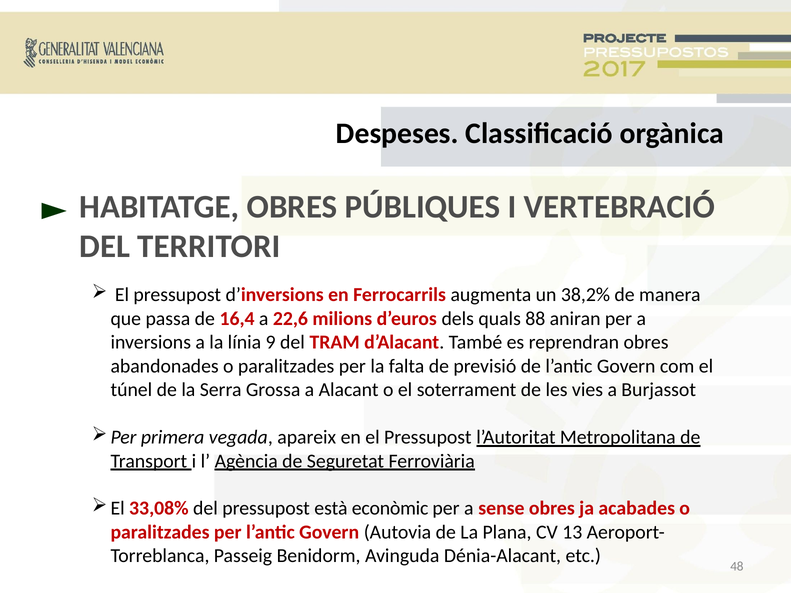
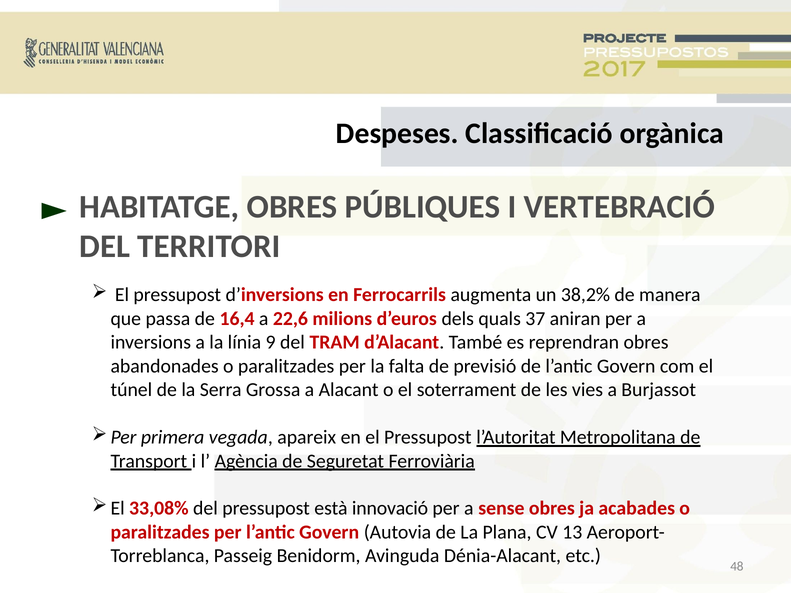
88: 88 -> 37
econòmic: econòmic -> innovació
